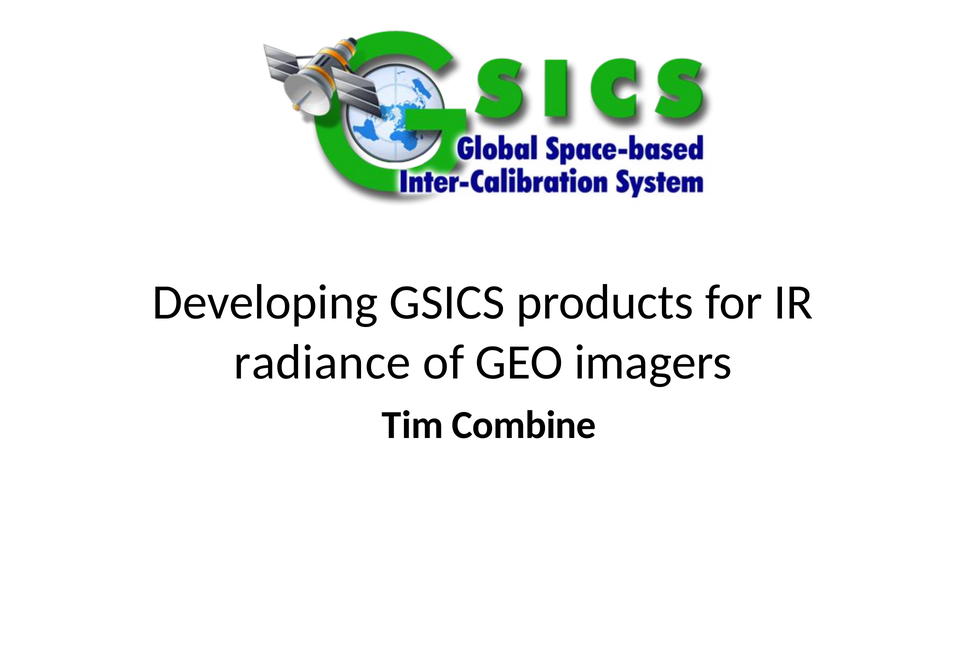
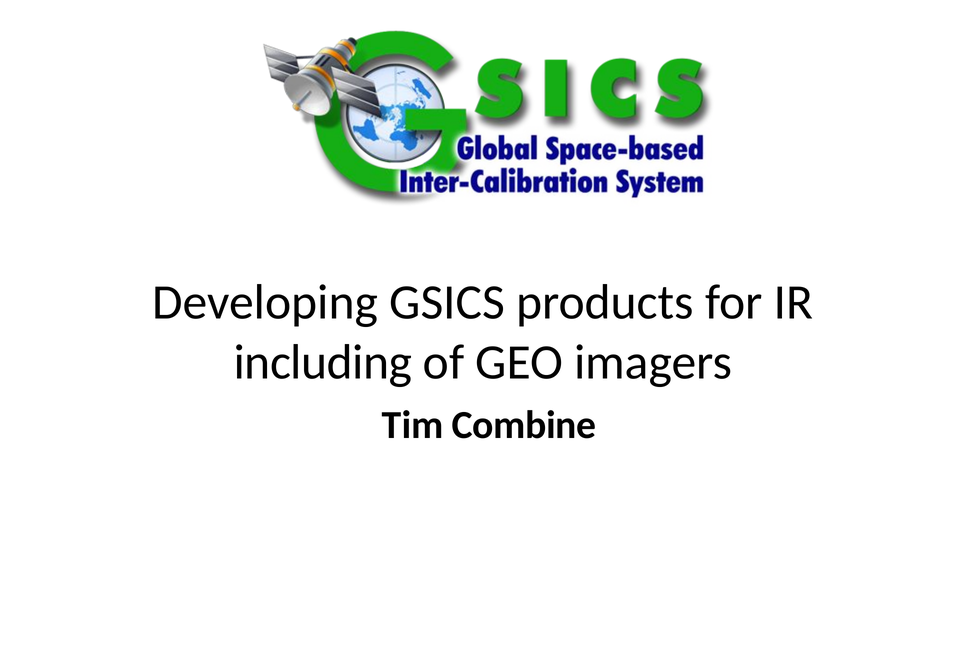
radiance: radiance -> including
